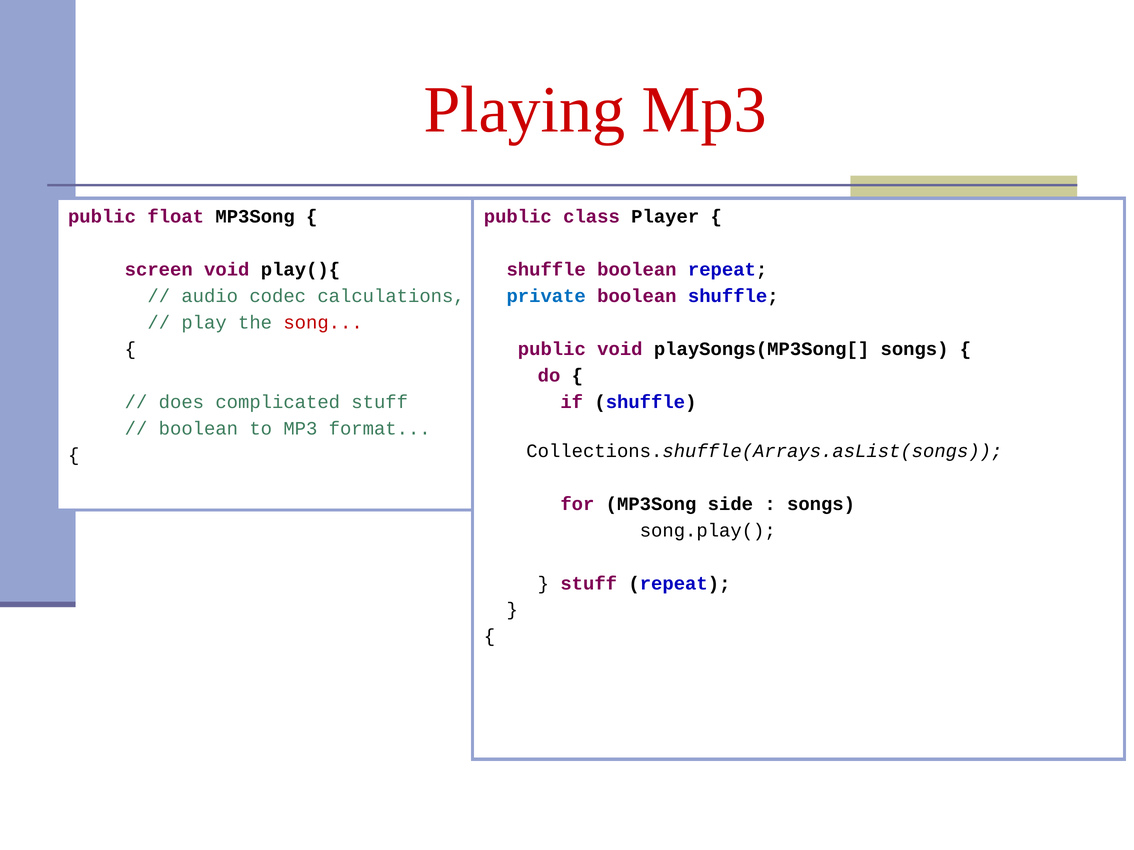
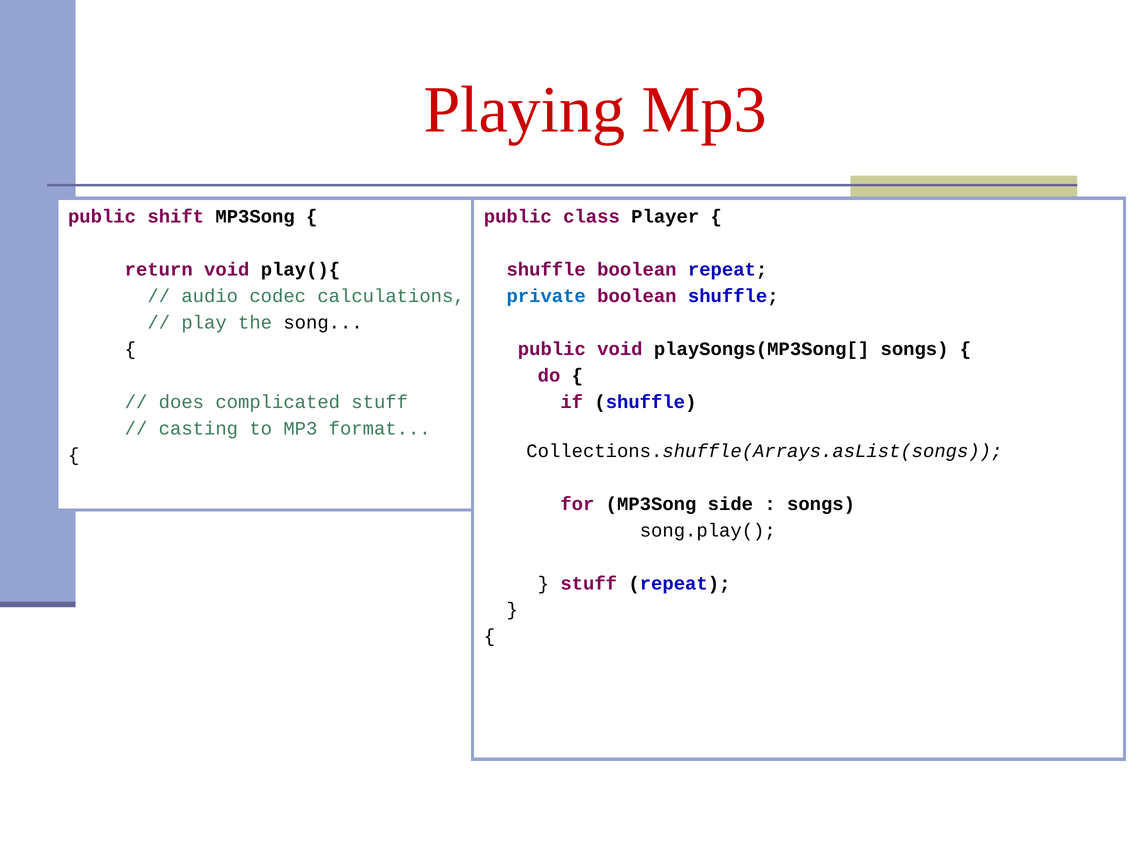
float: float -> shift
screen: screen -> return
song colour: red -> black
boolean at (198, 429): boolean -> casting
